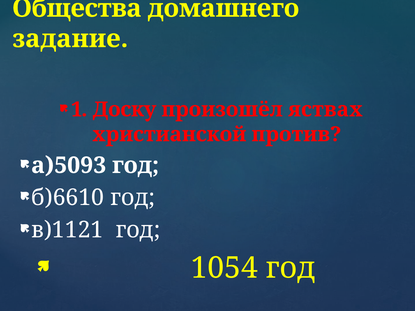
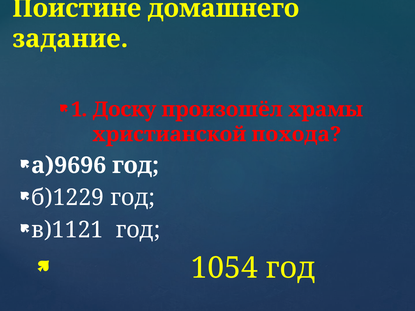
Общества: Общества -> Поистине
яствах: яствах -> храмы
против: против -> похода
а)5093: а)5093 -> а)9696
б)6610: б)6610 -> б)1229
